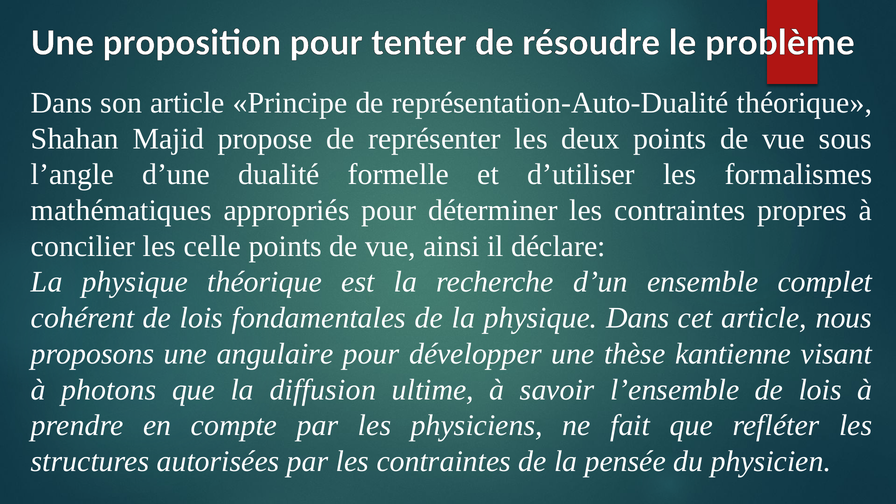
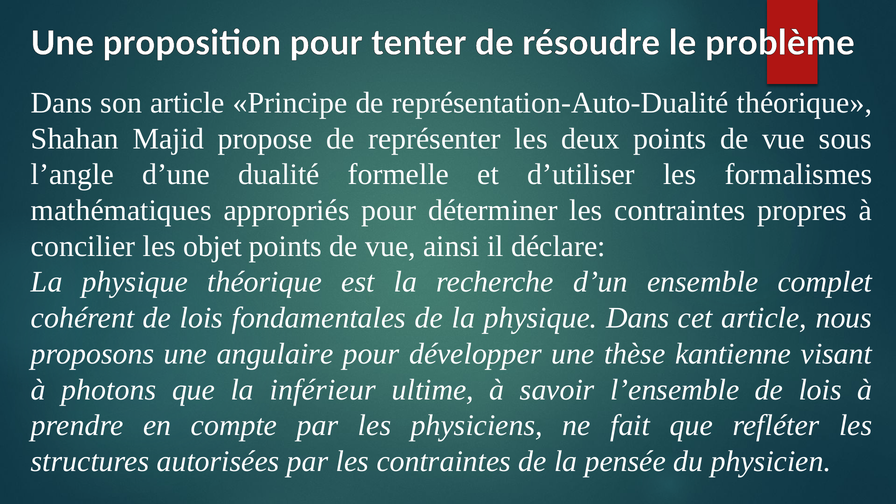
celle: celle -> objet
diffusion: diffusion -> inférieur
